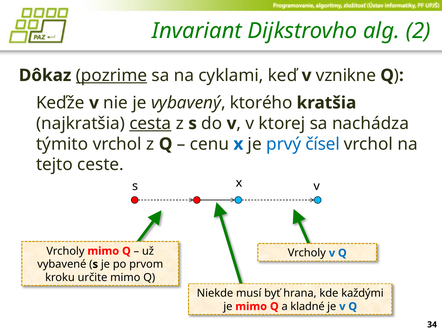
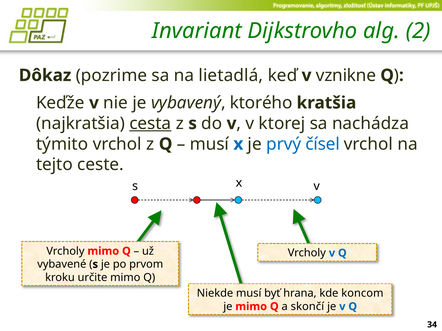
pozrime underline: present -> none
cyklami: cyklami -> lietadlá
cenu at (209, 144): cenu -> musí
každými: každými -> koncom
kladné: kladné -> skončí
